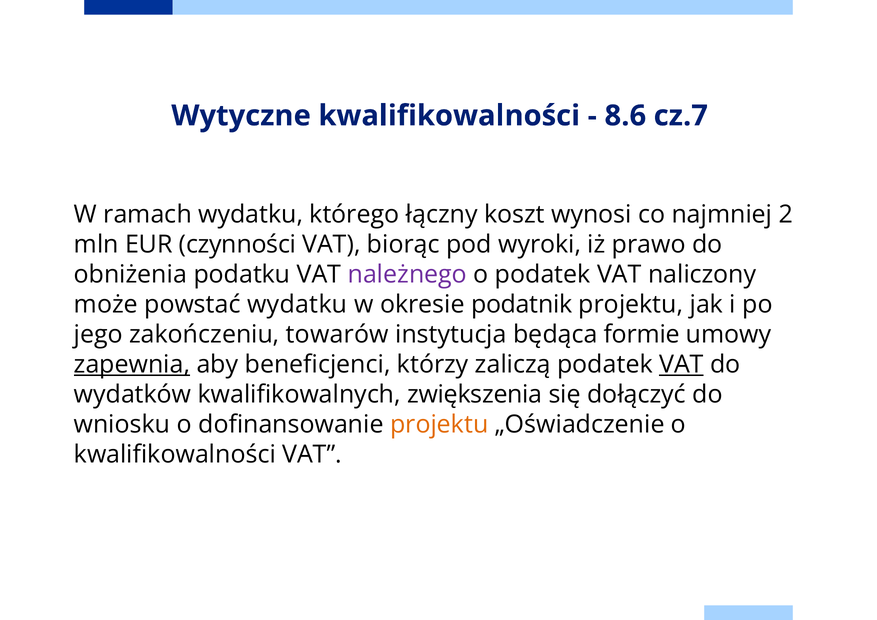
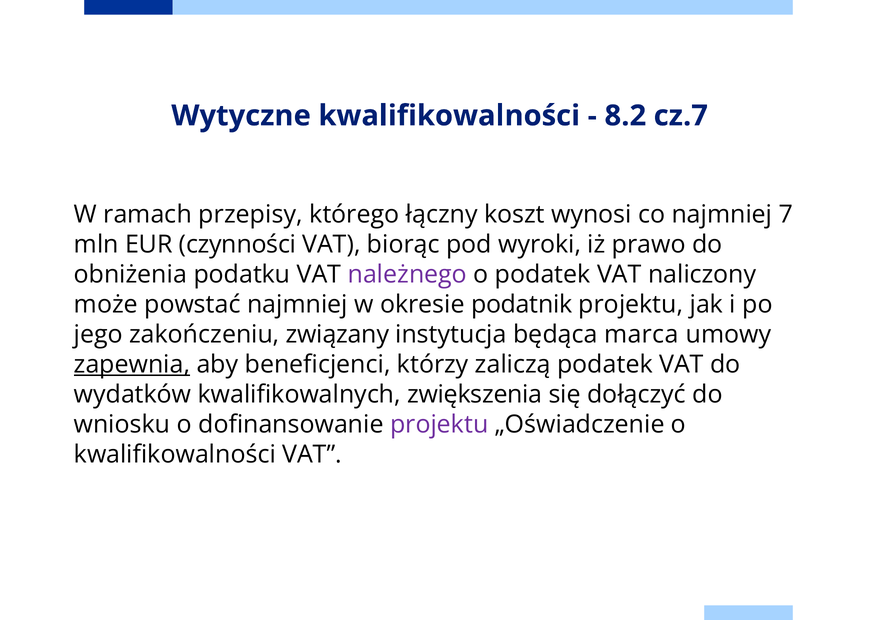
8.6: 8.6 -> 8.2
ramach wydatku: wydatku -> przepisy
2: 2 -> 7
powstać wydatku: wydatku -> najmniej
towarów: towarów -> związany
formie: formie -> marca
VAT at (681, 364) underline: present -> none
projektu at (439, 424) colour: orange -> purple
